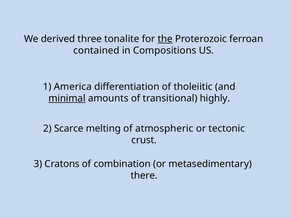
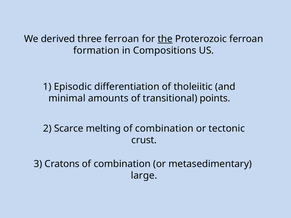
three tonalite: tonalite -> ferroan
contained: contained -> formation
America: America -> Episodic
minimal underline: present -> none
highly: highly -> points
melting of atmospheric: atmospheric -> combination
there: there -> large
